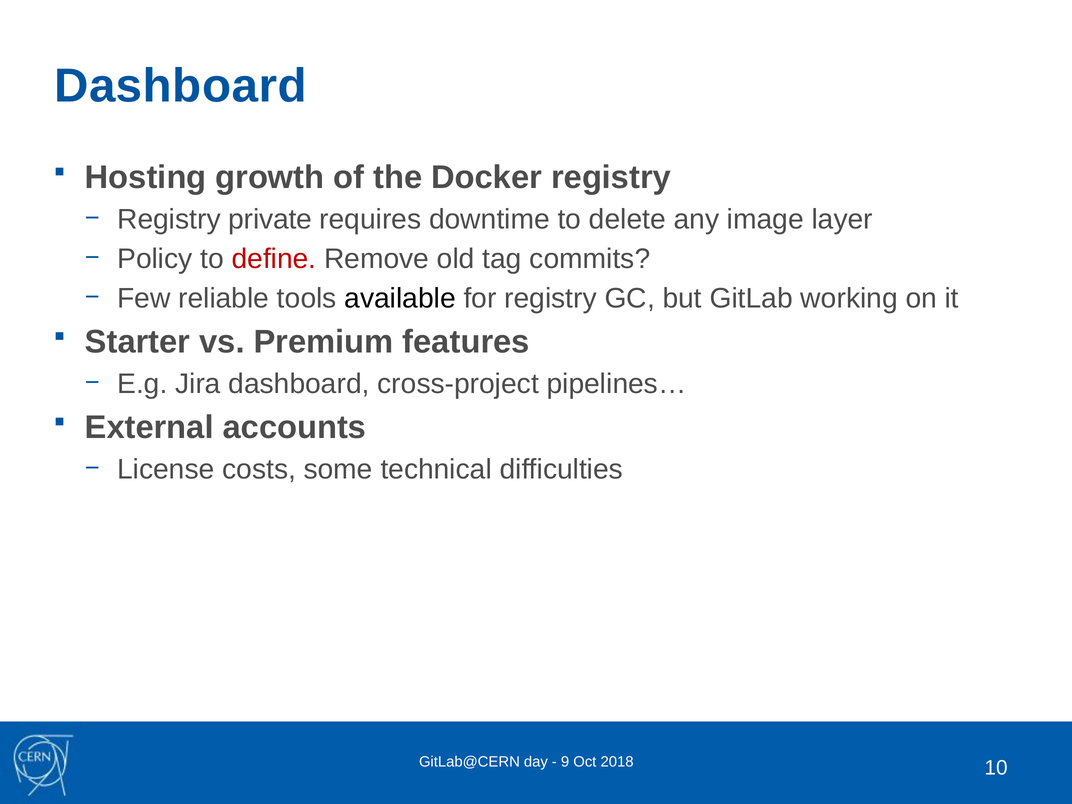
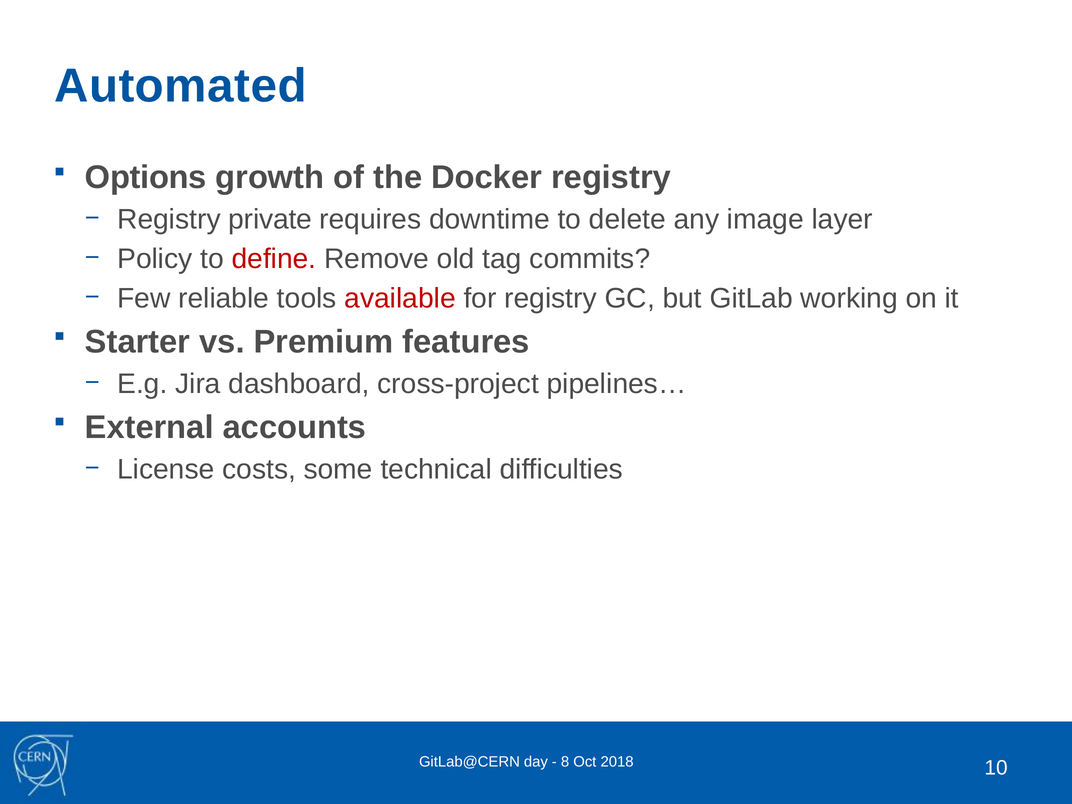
Dashboard at (180, 86): Dashboard -> Automated
Hosting: Hosting -> Options
available colour: black -> red
9: 9 -> 8
